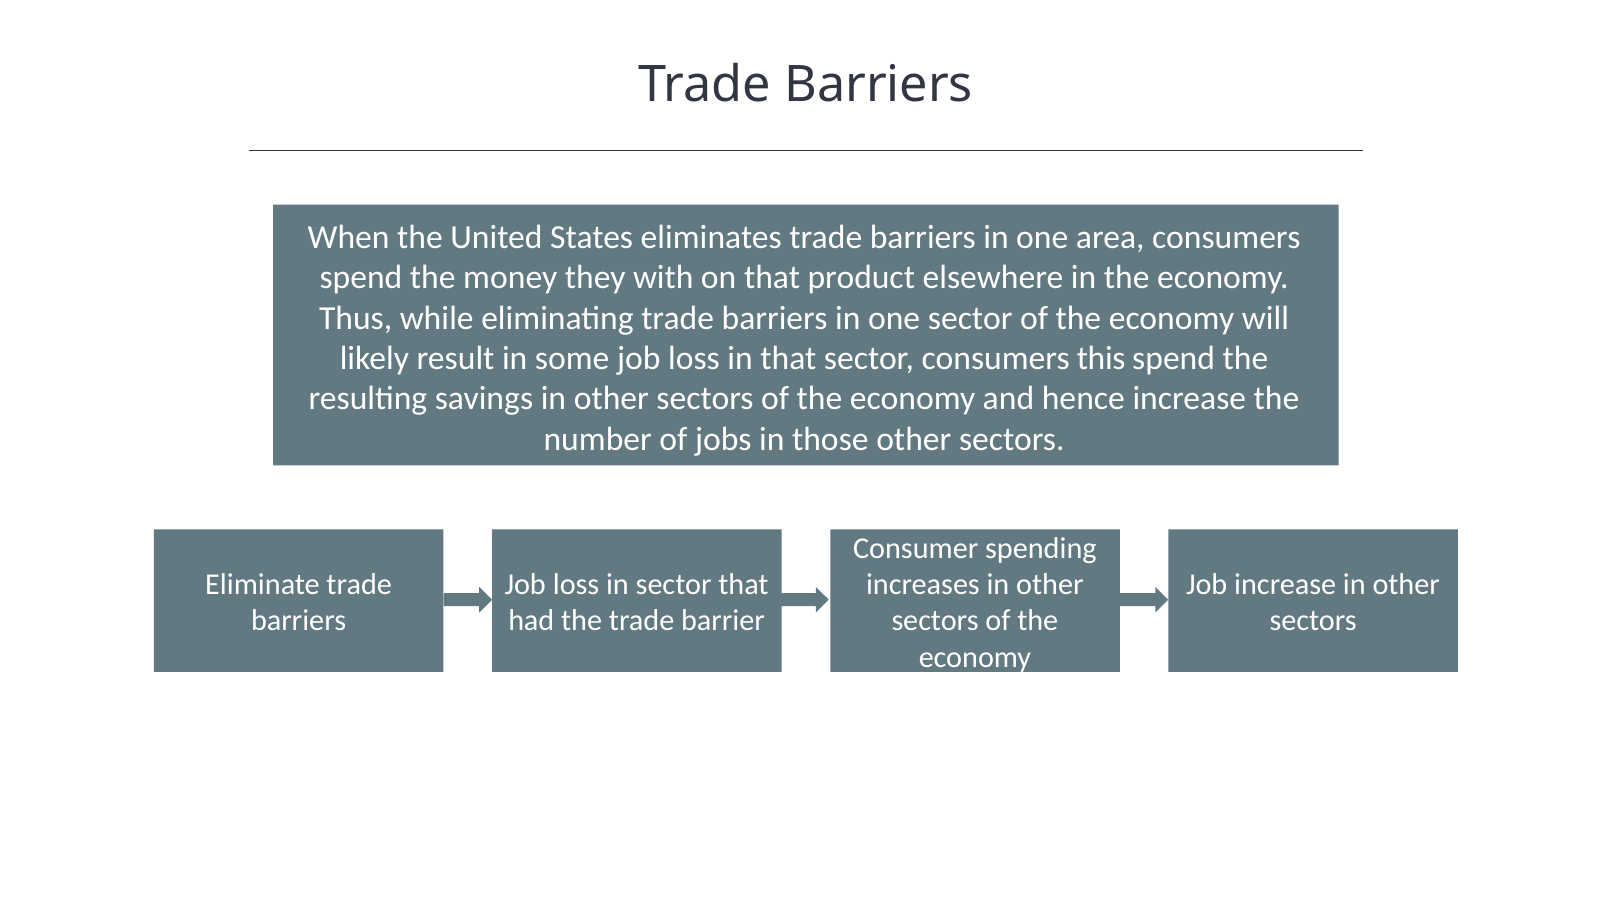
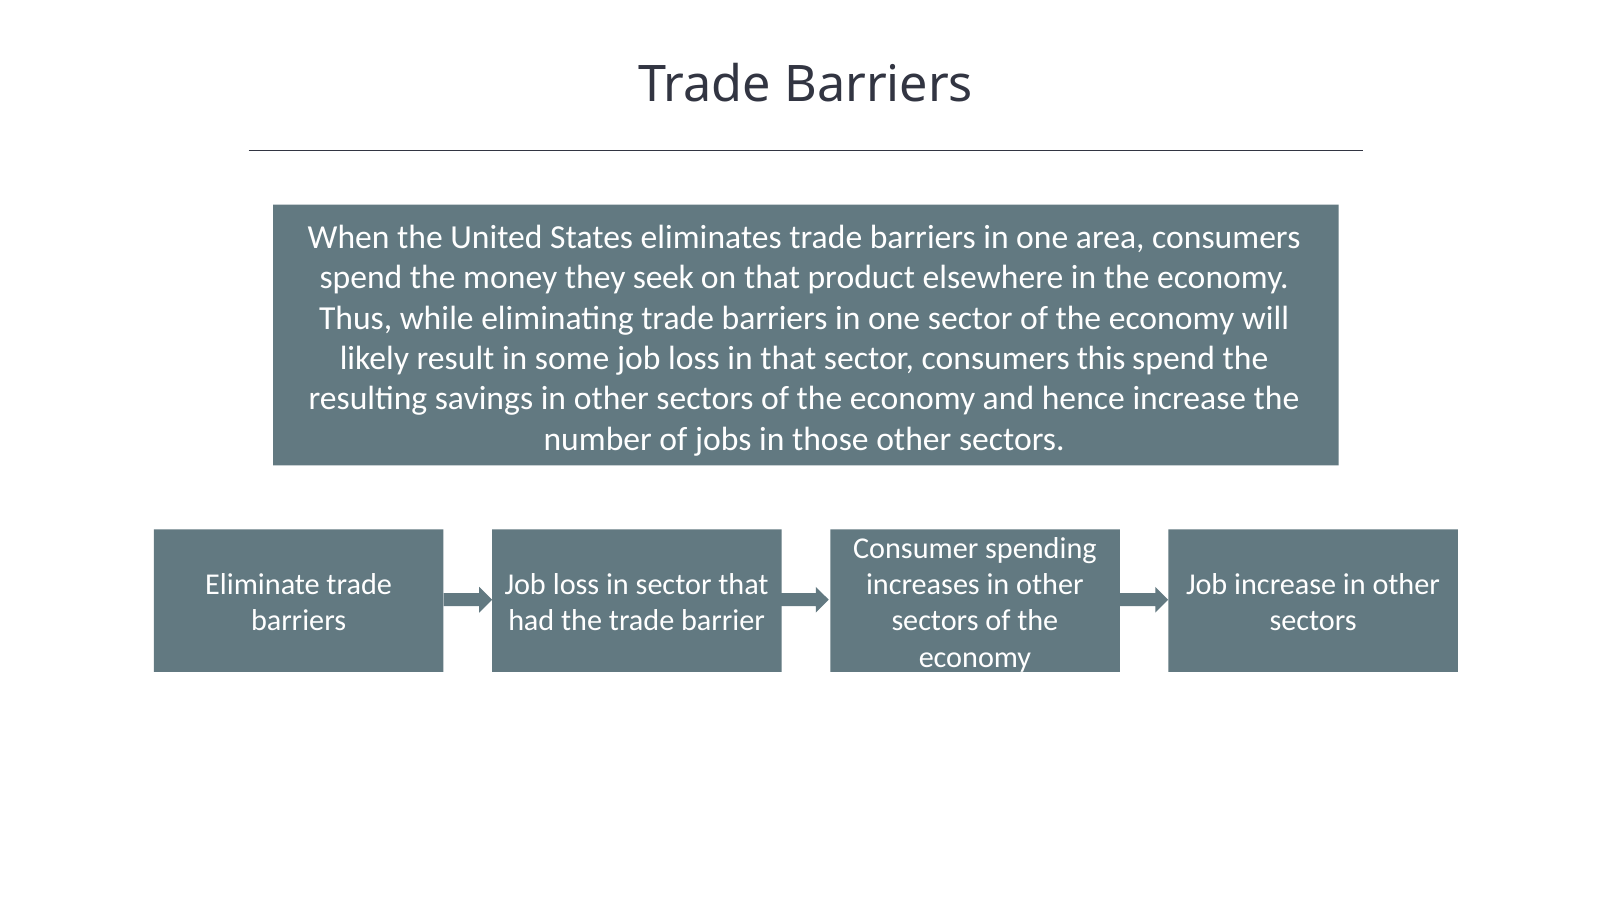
with: with -> seek
